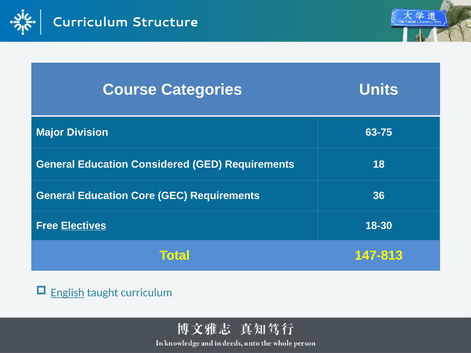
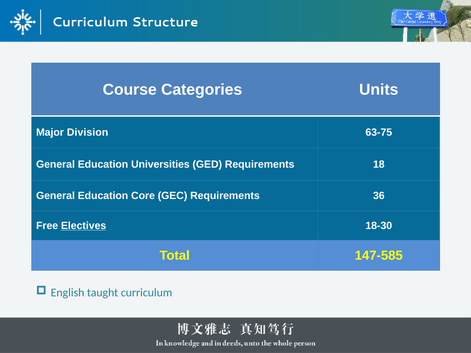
Considered: Considered -> Universities
147-813: 147-813 -> 147-585
English underline: present -> none
